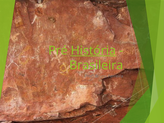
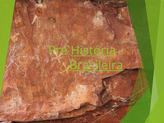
Brasileira underline: none -> present
